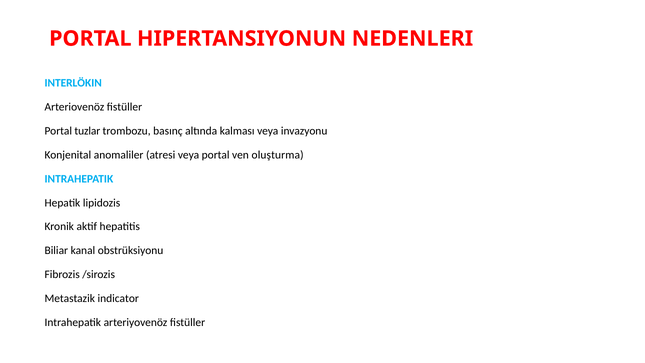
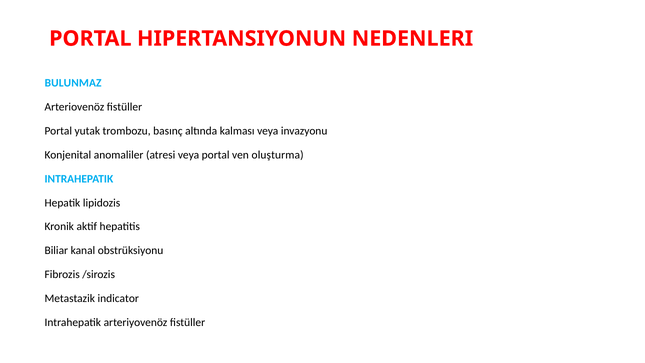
INTERLÖKIN: INTERLÖKIN -> BULUNMAZ
tuzlar: tuzlar -> yutak
